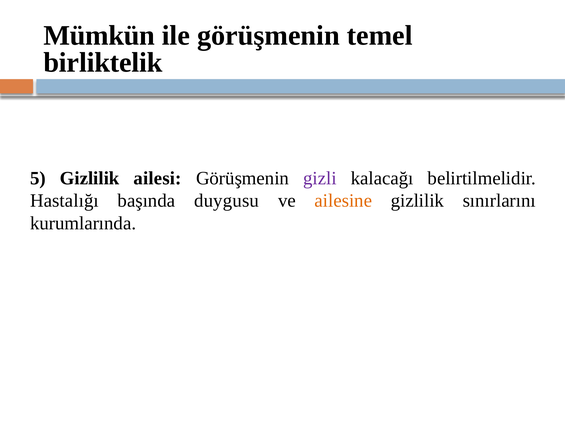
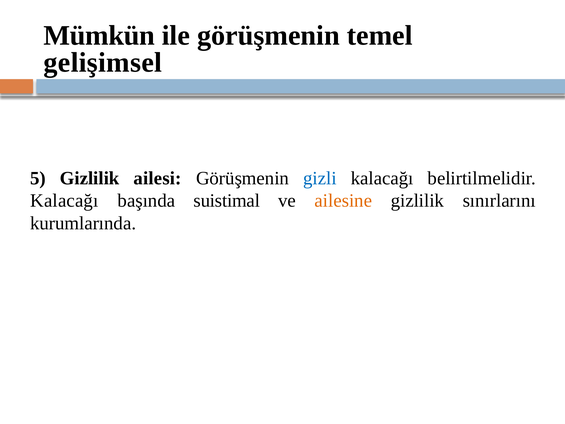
birliktelik: birliktelik -> gelişimsel
gizli colour: purple -> blue
Hastalığı at (64, 201): Hastalığı -> Kalacağı
duygusu: duygusu -> suistimal
